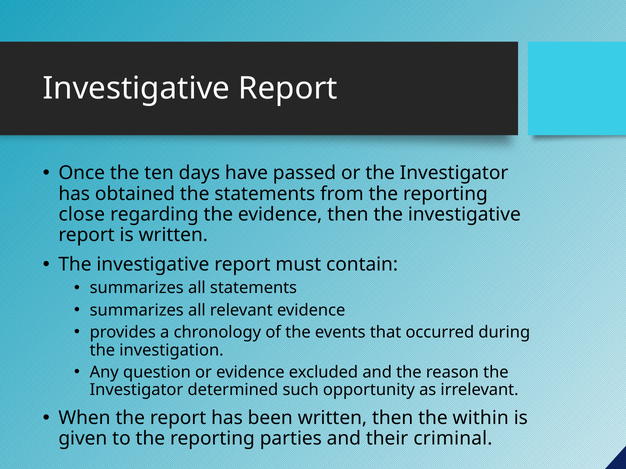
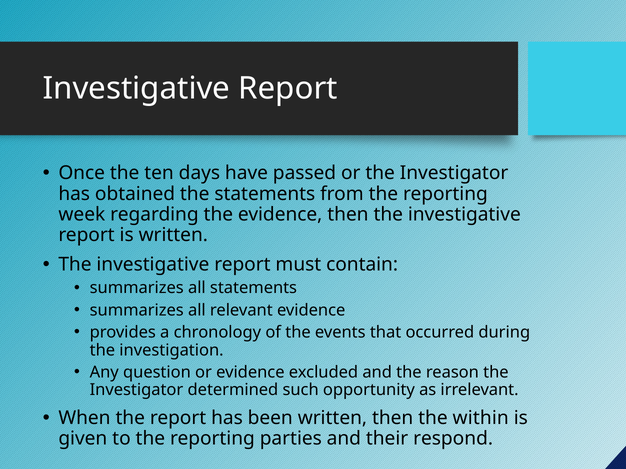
close: close -> week
criminal: criminal -> respond
